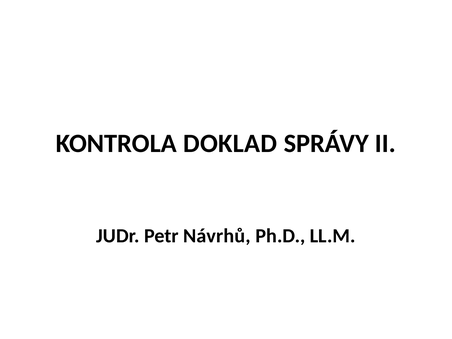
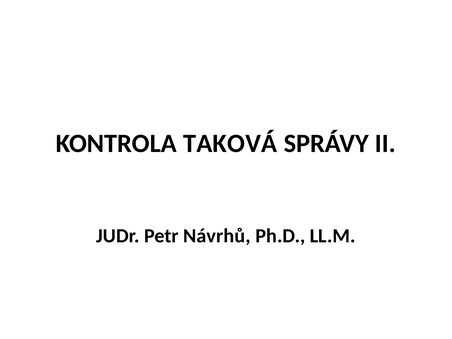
DOKLAD: DOKLAD -> TAKOVÁ
